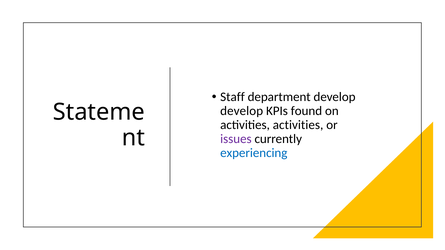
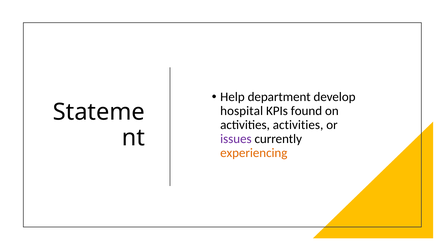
Staff: Staff -> Help
develop at (242, 111): develop -> hospital
experiencing colour: blue -> orange
